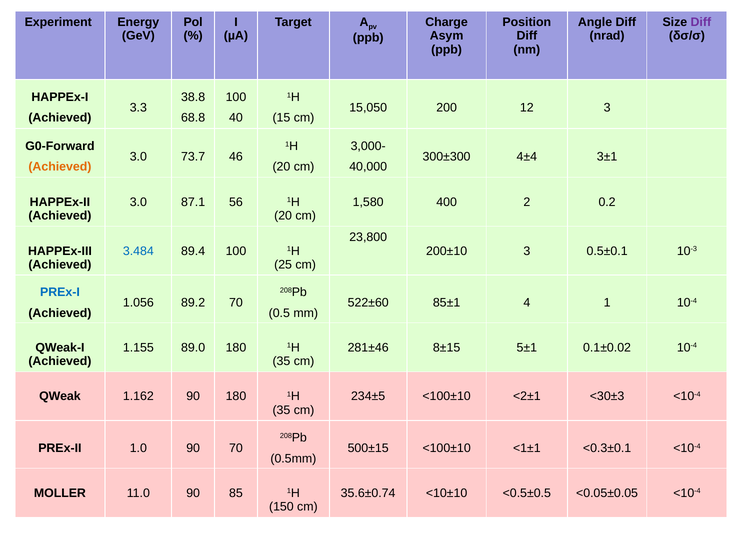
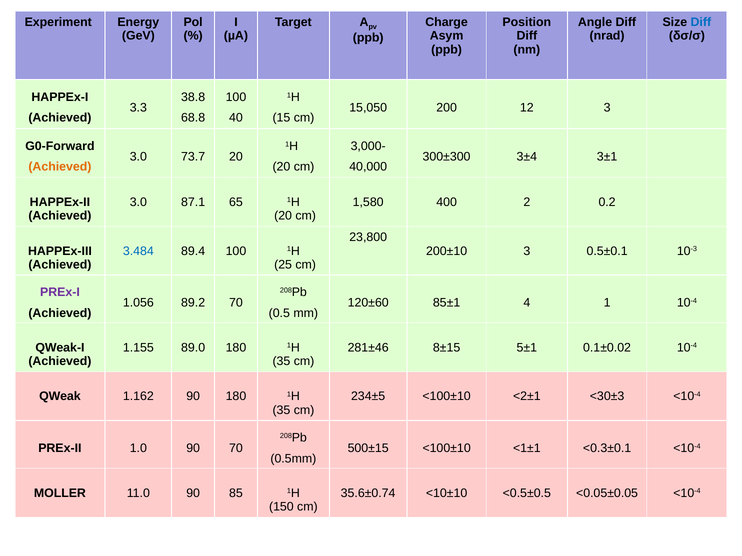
Diff at (701, 22) colour: purple -> blue
73.7 46: 46 -> 20
4±4: 4±4 -> 3±4
56: 56 -> 65
PREx-I colour: blue -> purple
522±60: 522±60 -> 120±60
